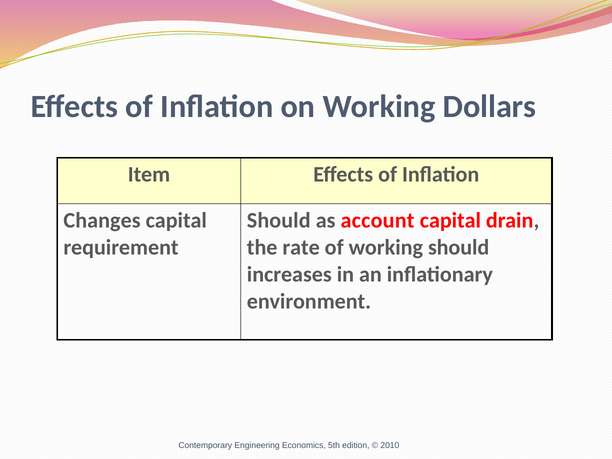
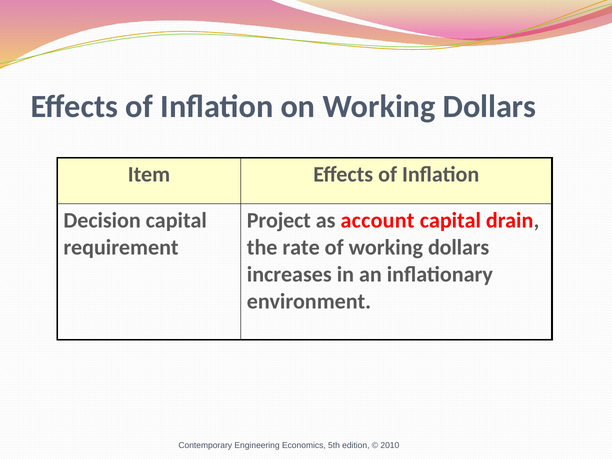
Changes: Changes -> Decision
Should at (279, 221): Should -> Project
of working should: should -> dollars
